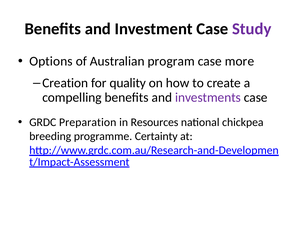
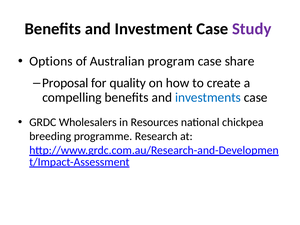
more: more -> share
Creation: Creation -> Proposal
investments colour: purple -> blue
Preparation: Preparation -> Wholesalers
Certainty: Certainty -> Research
